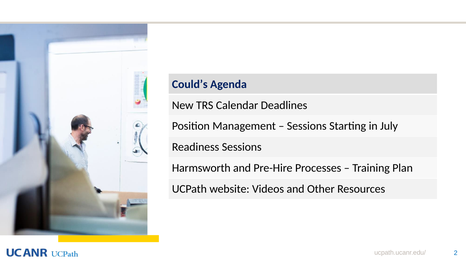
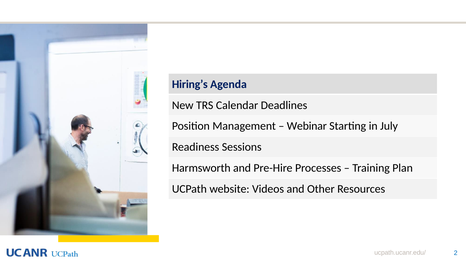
Could’s: Could’s -> Hiring’s
Sessions at (307, 126): Sessions -> Webinar
